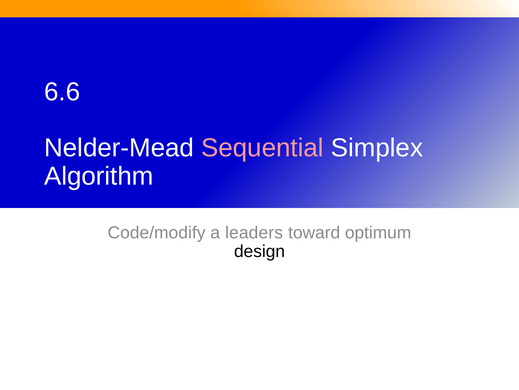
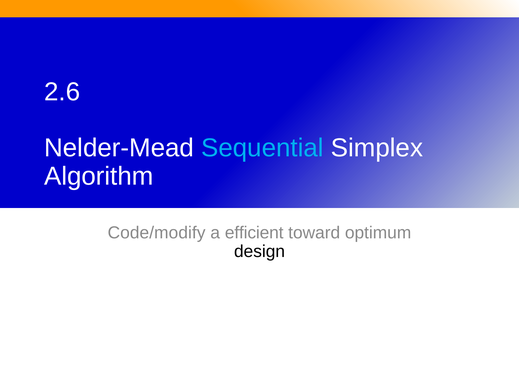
6.6: 6.6 -> 2.6
Sequential colour: pink -> light blue
leaders: leaders -> efficient
